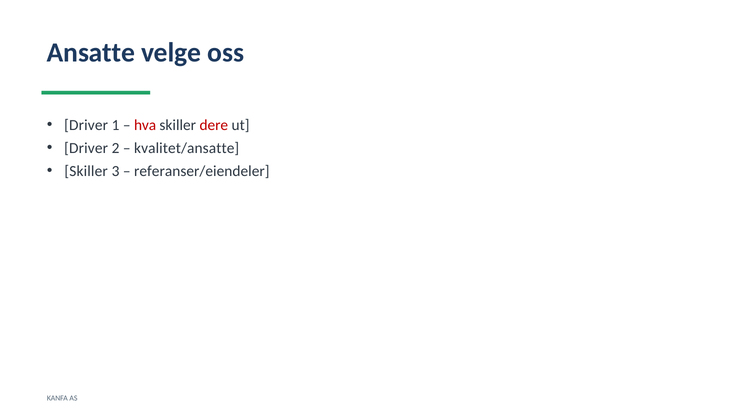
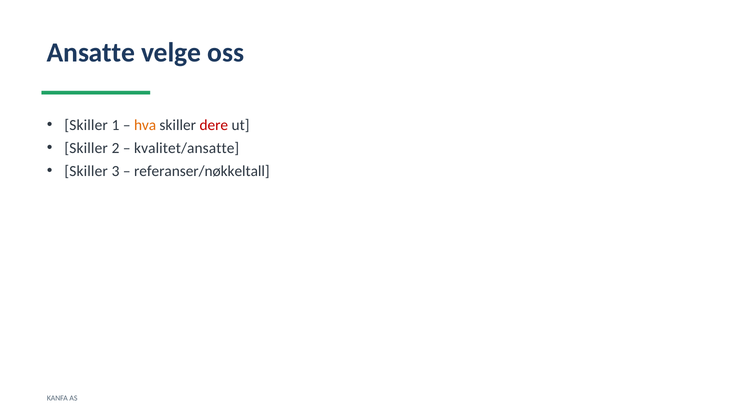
Driver at (86, 125): Driver -> Skiller
hva colour: red -> orange
Driver at (86, 148): Driver -> Skiller
referanser/eiendeler: referanser/eiendeler -> referanser/nøkkeltall
